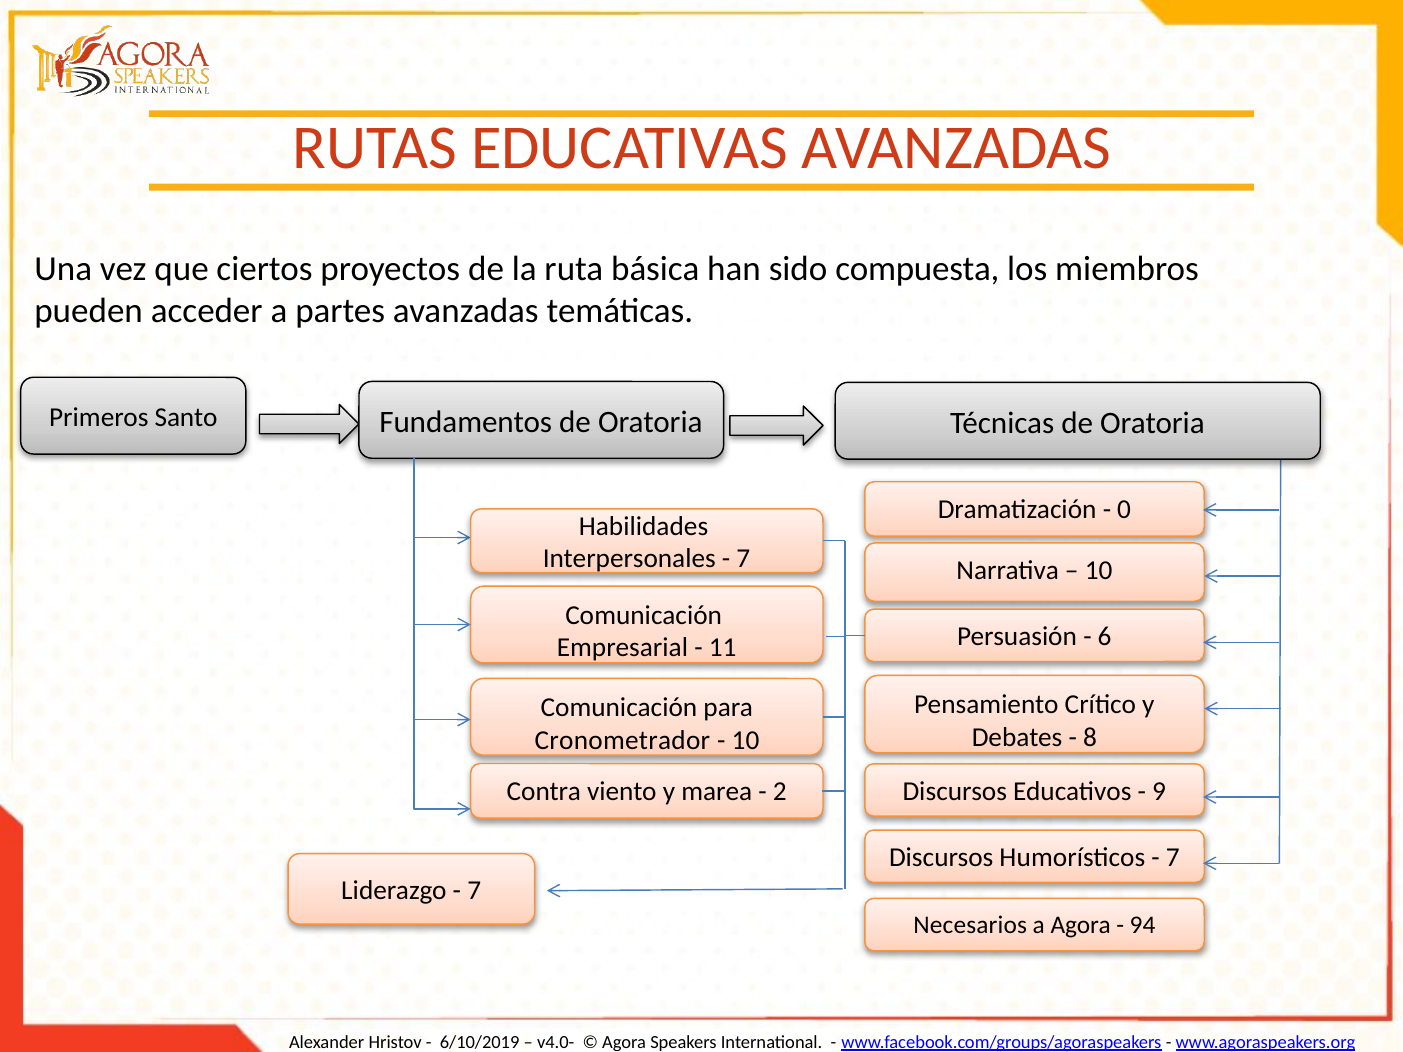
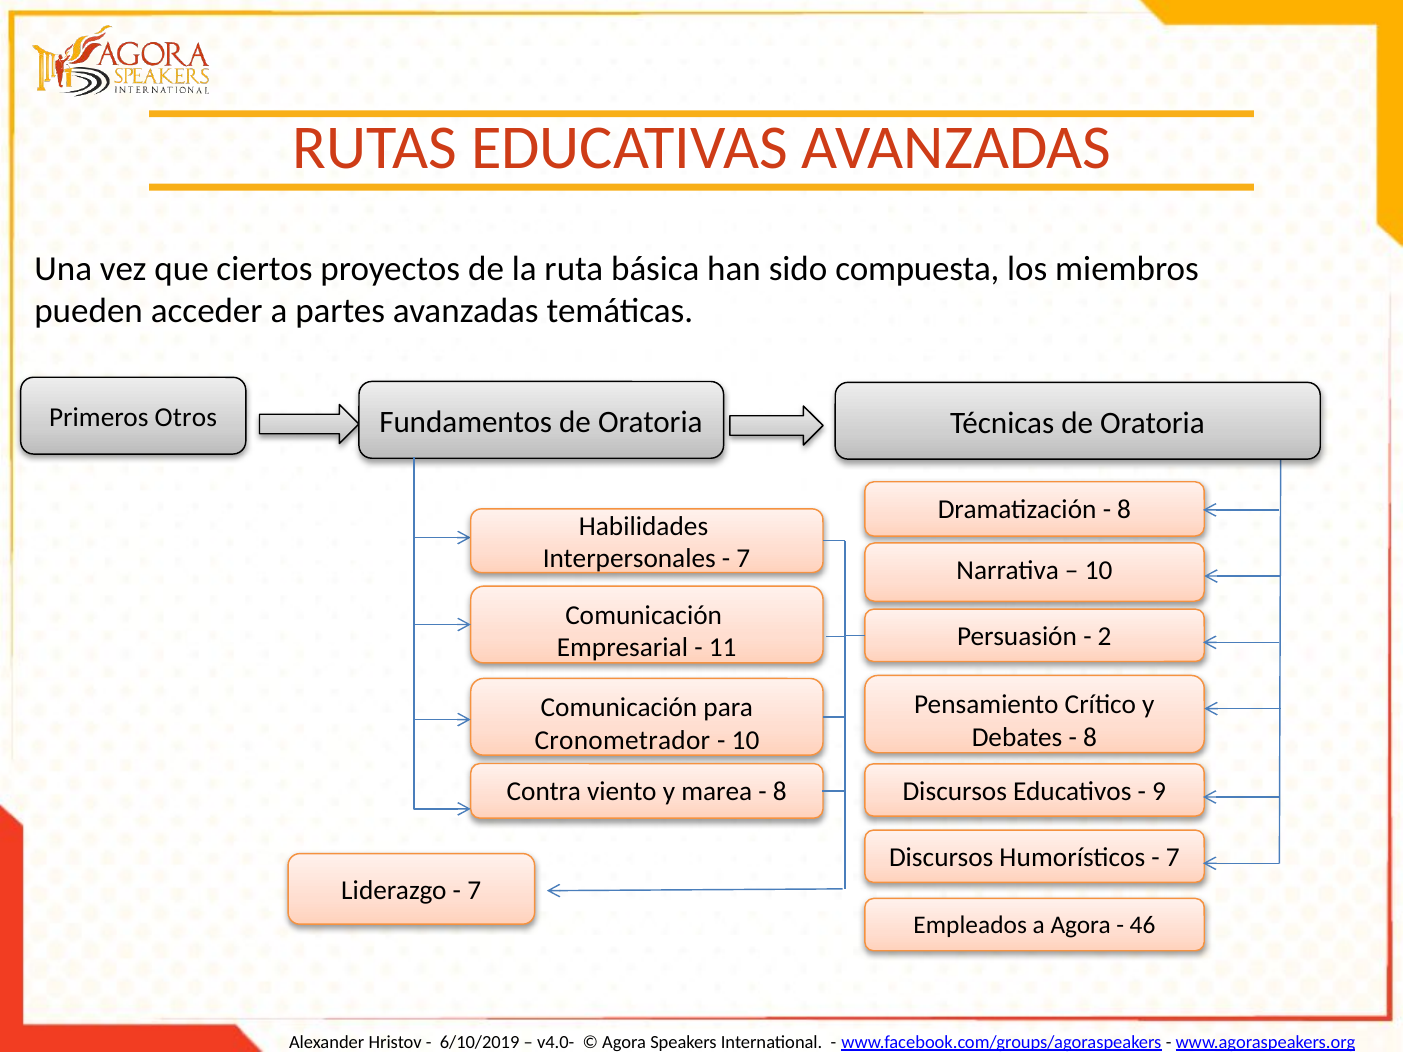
Santo: Santo -> Otros
0 at (1124, 510): 0 -> 8
6: 6 -> 2
2 at (780, 792): 2 -> 8
Necesarios: Necesarios -> Empleados
94: 94 -> 46
